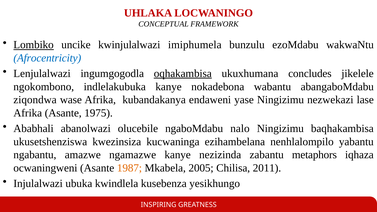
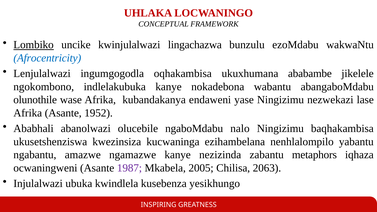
imiphumela: imiphumela -> lingachazwa
oqhakambisa underline: present -> none
concludes: concludes -> ababambe
ziqondwa: ziqondwa -> olunothile
1975: 1975 -> 1952
1987 colour: orange -> purple
2011: 2011 -> 2063
